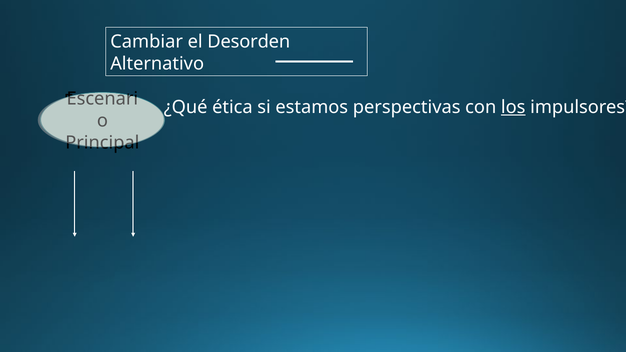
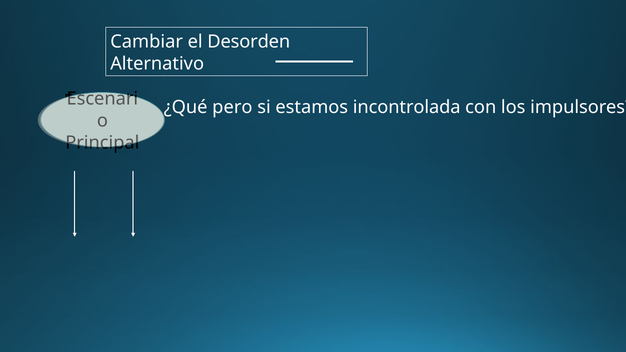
ética: ética -> pero
perspectivas: perspectivas -> incontrolada
los underline: present -> none
